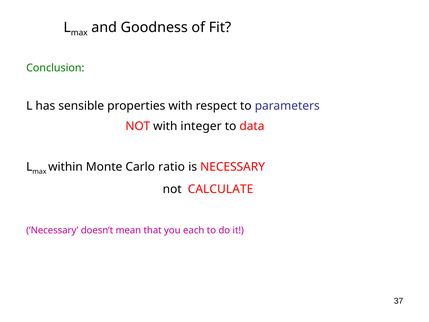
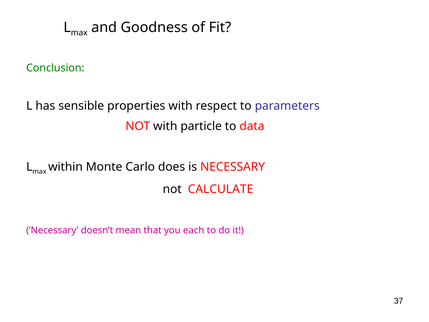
integer: integer -> particle
ratio: ratio -> does
